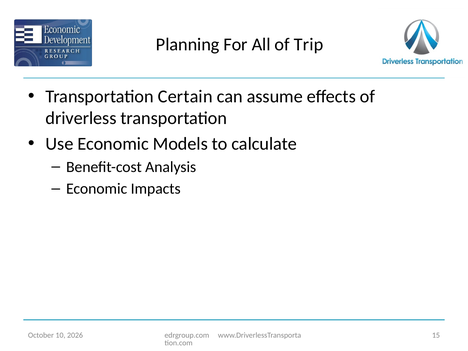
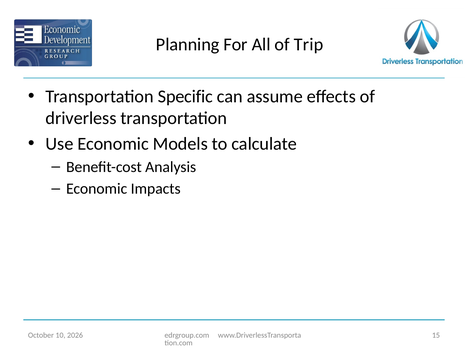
Certain: Certain -> Specific
